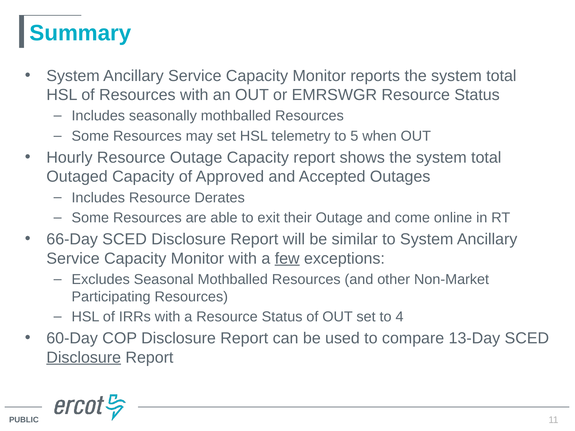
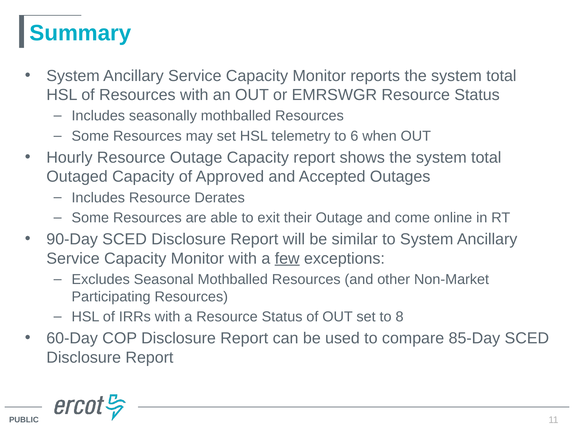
5: 5 -> 6
66-Day: 66-Day -> 90-Day
4: 4 -> 8
13-Day: 13-Day -> 85-Day
Disclosure at (84, 358) underline: present -> none
